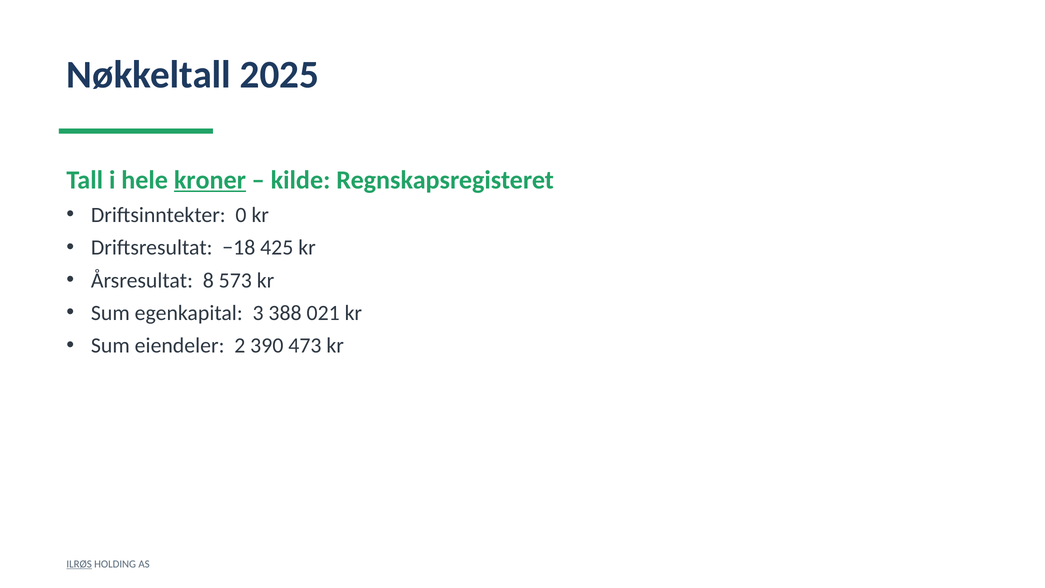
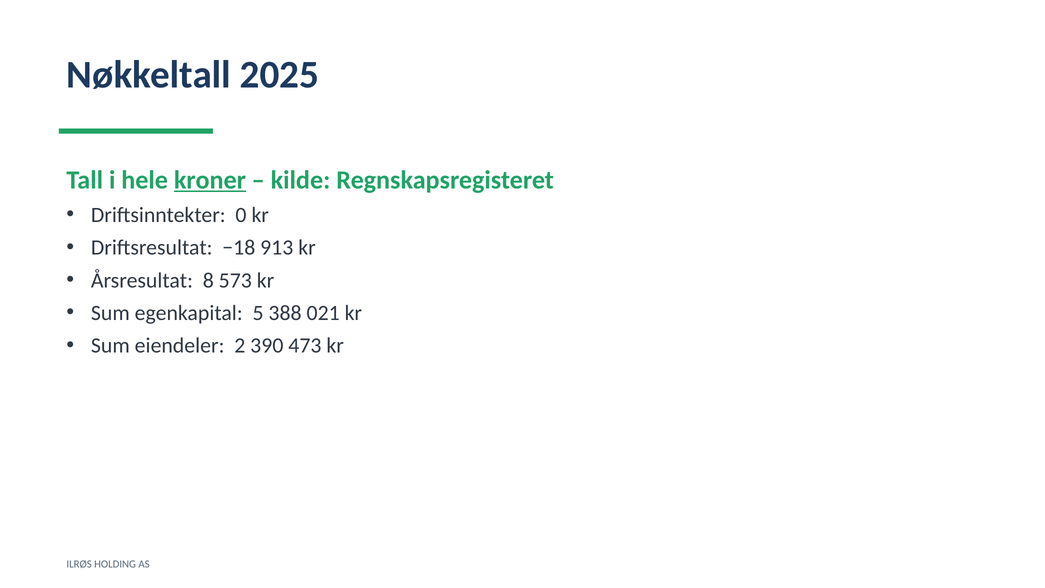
425: 425 -> 913
3: 3 -> 5
ILRØS underline: present -> none
